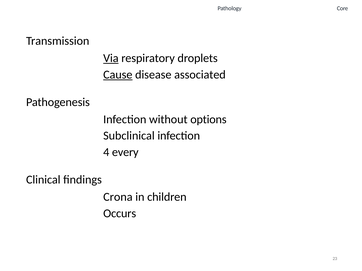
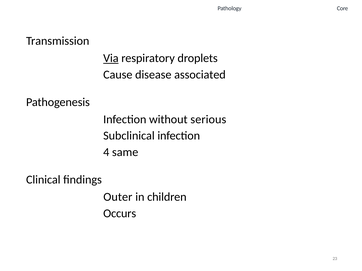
Cause underline: present -> none
options: options -> serious
every: every -> same
Crona: Crona -> Outer
